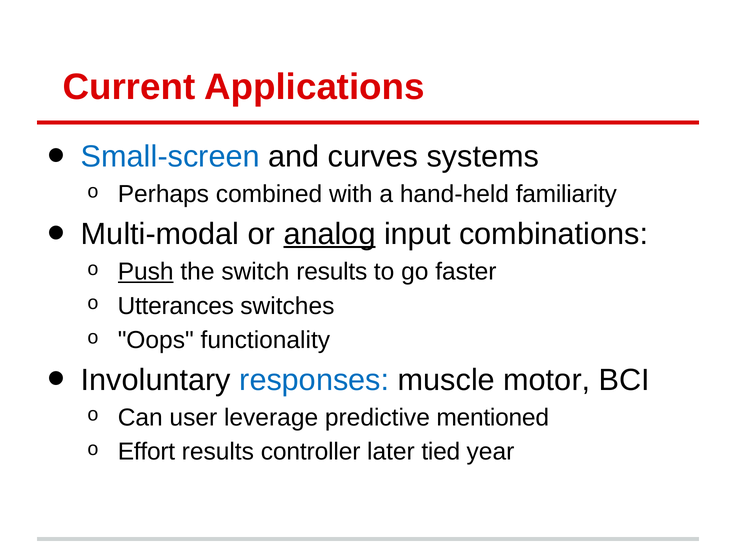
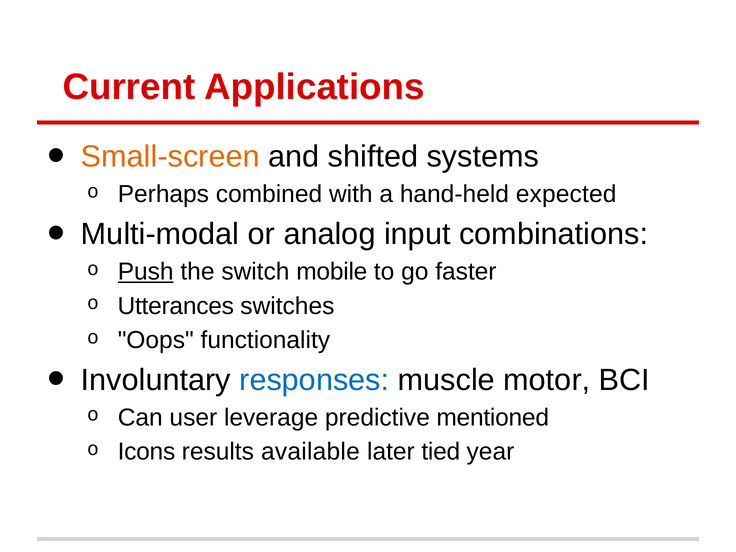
Small-screen colour: blue -> orange
curves: curves -> shifted
familiarity: familiarity -> expected
analog underline: present -> none
switch results: results -> mobile
Effort: Effort -> Icons
controller: controller -> available
